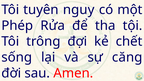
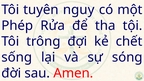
căng: căng -> sóng
